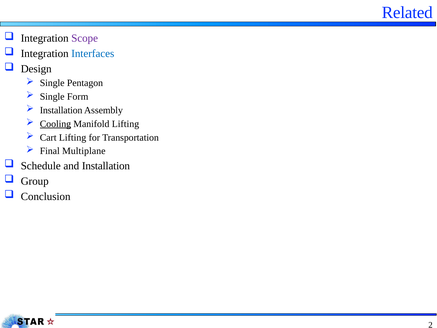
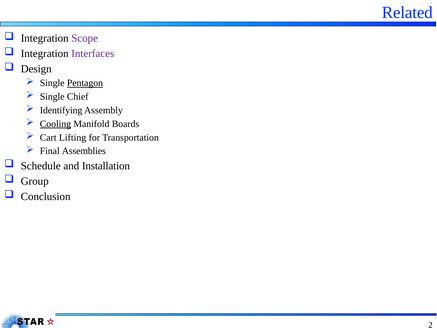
Interfaces colour: blue -> purple
Pentagon underline: none -> present
Form: Form -> Chief
Installation at (61, 110): Installation -> Identifying
Manifold Lifting: Lifting -> Boards
Multiplane: Multiplane -> Assemblies
